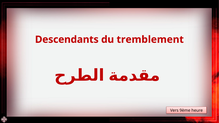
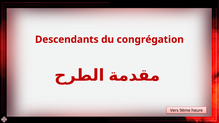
tremblement: tremblement -> congrégation
